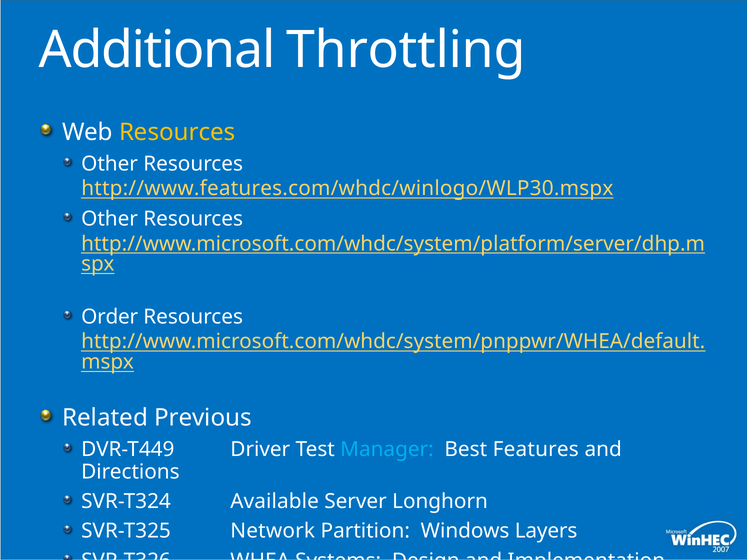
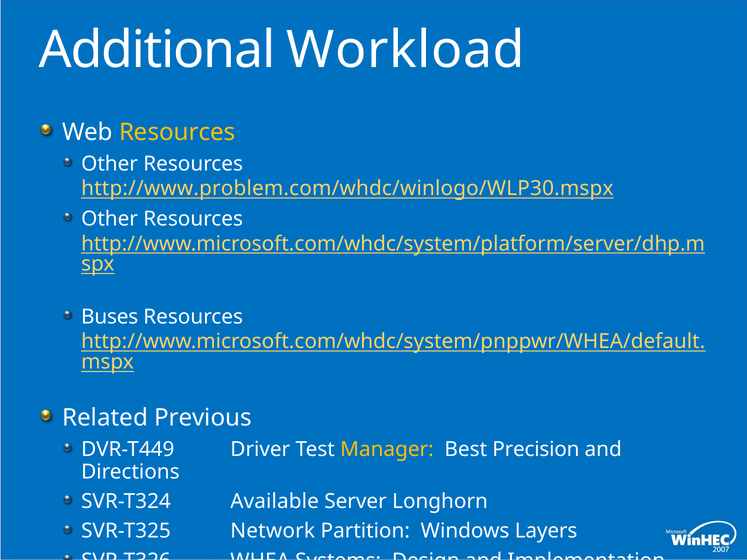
Throttling: Throttling -> Workload
http://www.features.com/whdc/winlogo/WLP30.mspx: http://www.features.com/whdc/winlogo/WLP30.mspx -> http://www.problem.com/whdc/winlogo/WLP30.mspx
Order: Order -> Buses
Manager colour: light blue -> yellow
Features: Features -> Precision
